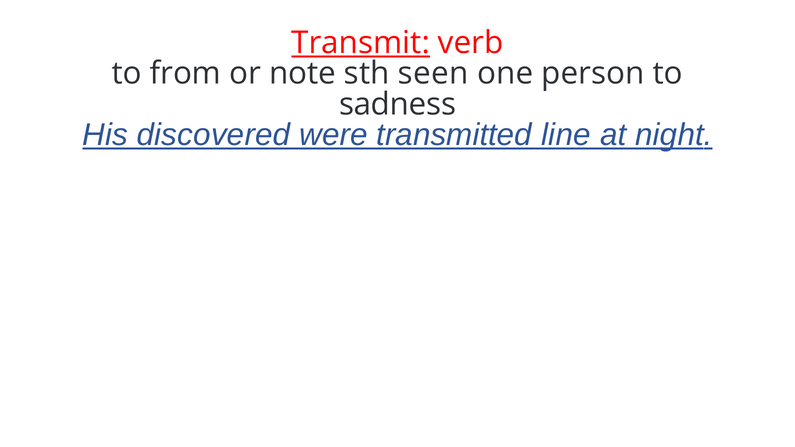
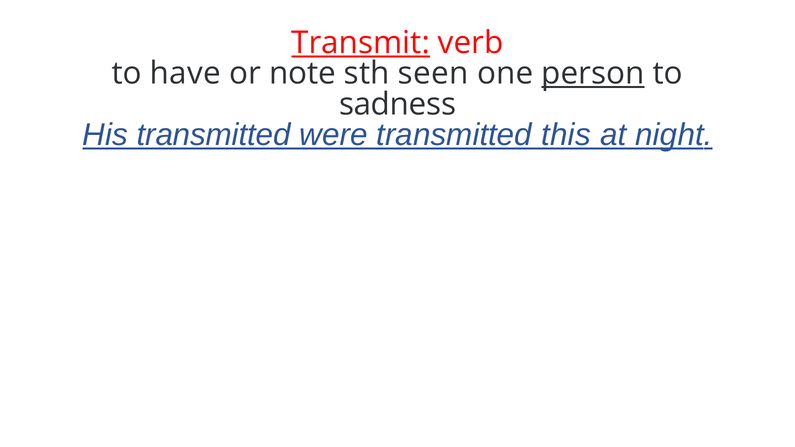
from: from -> have
person underline: none -> present
His discovered: discovered -> transmitted
line: line -> this
